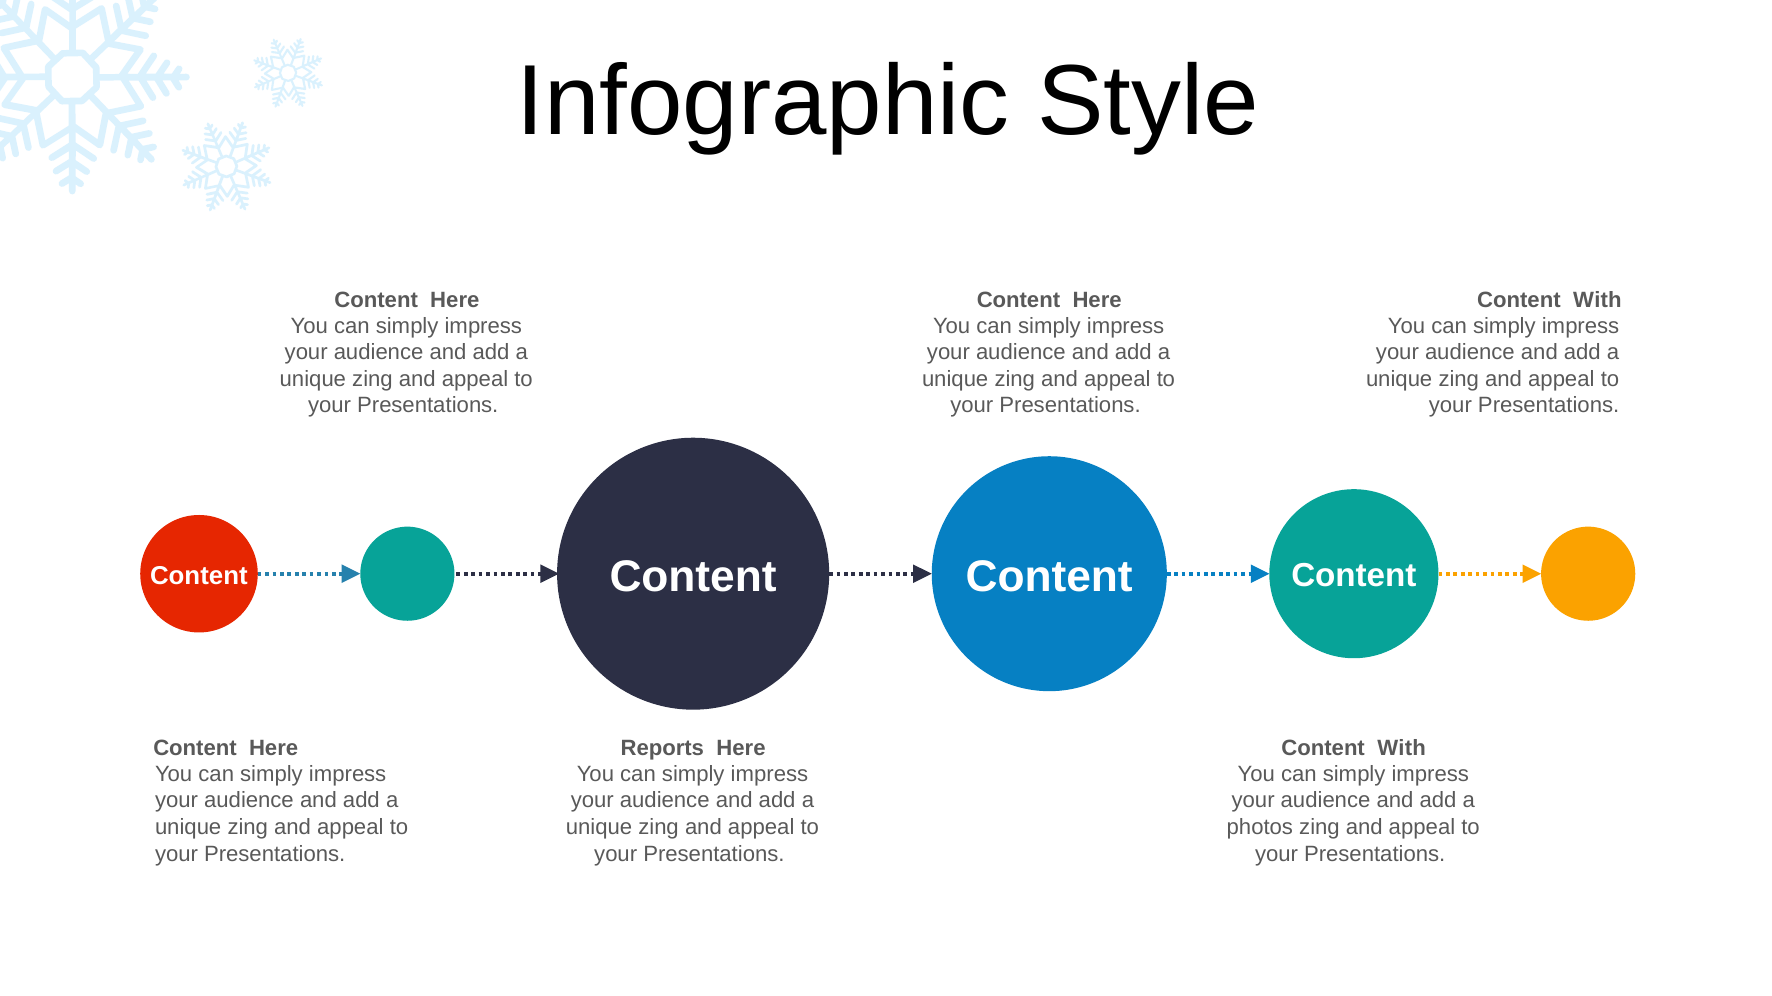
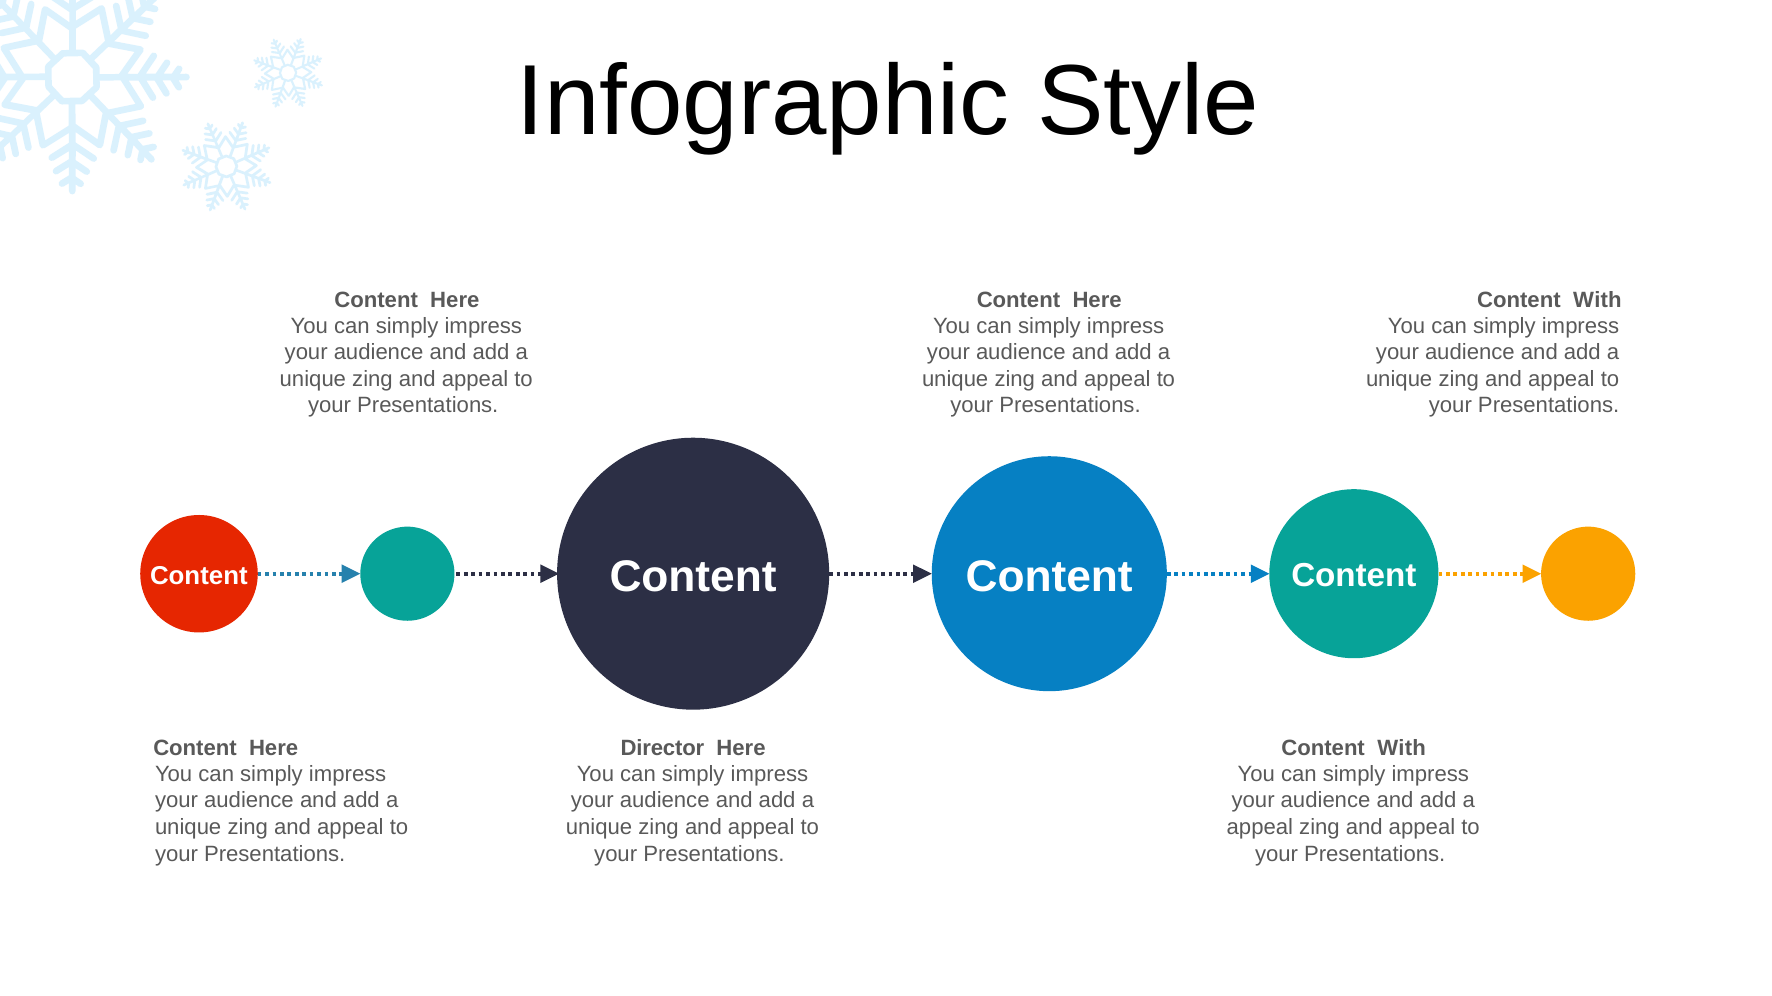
Reports: Reports -> Director
photos at (1260, 828): photos -> appeal
